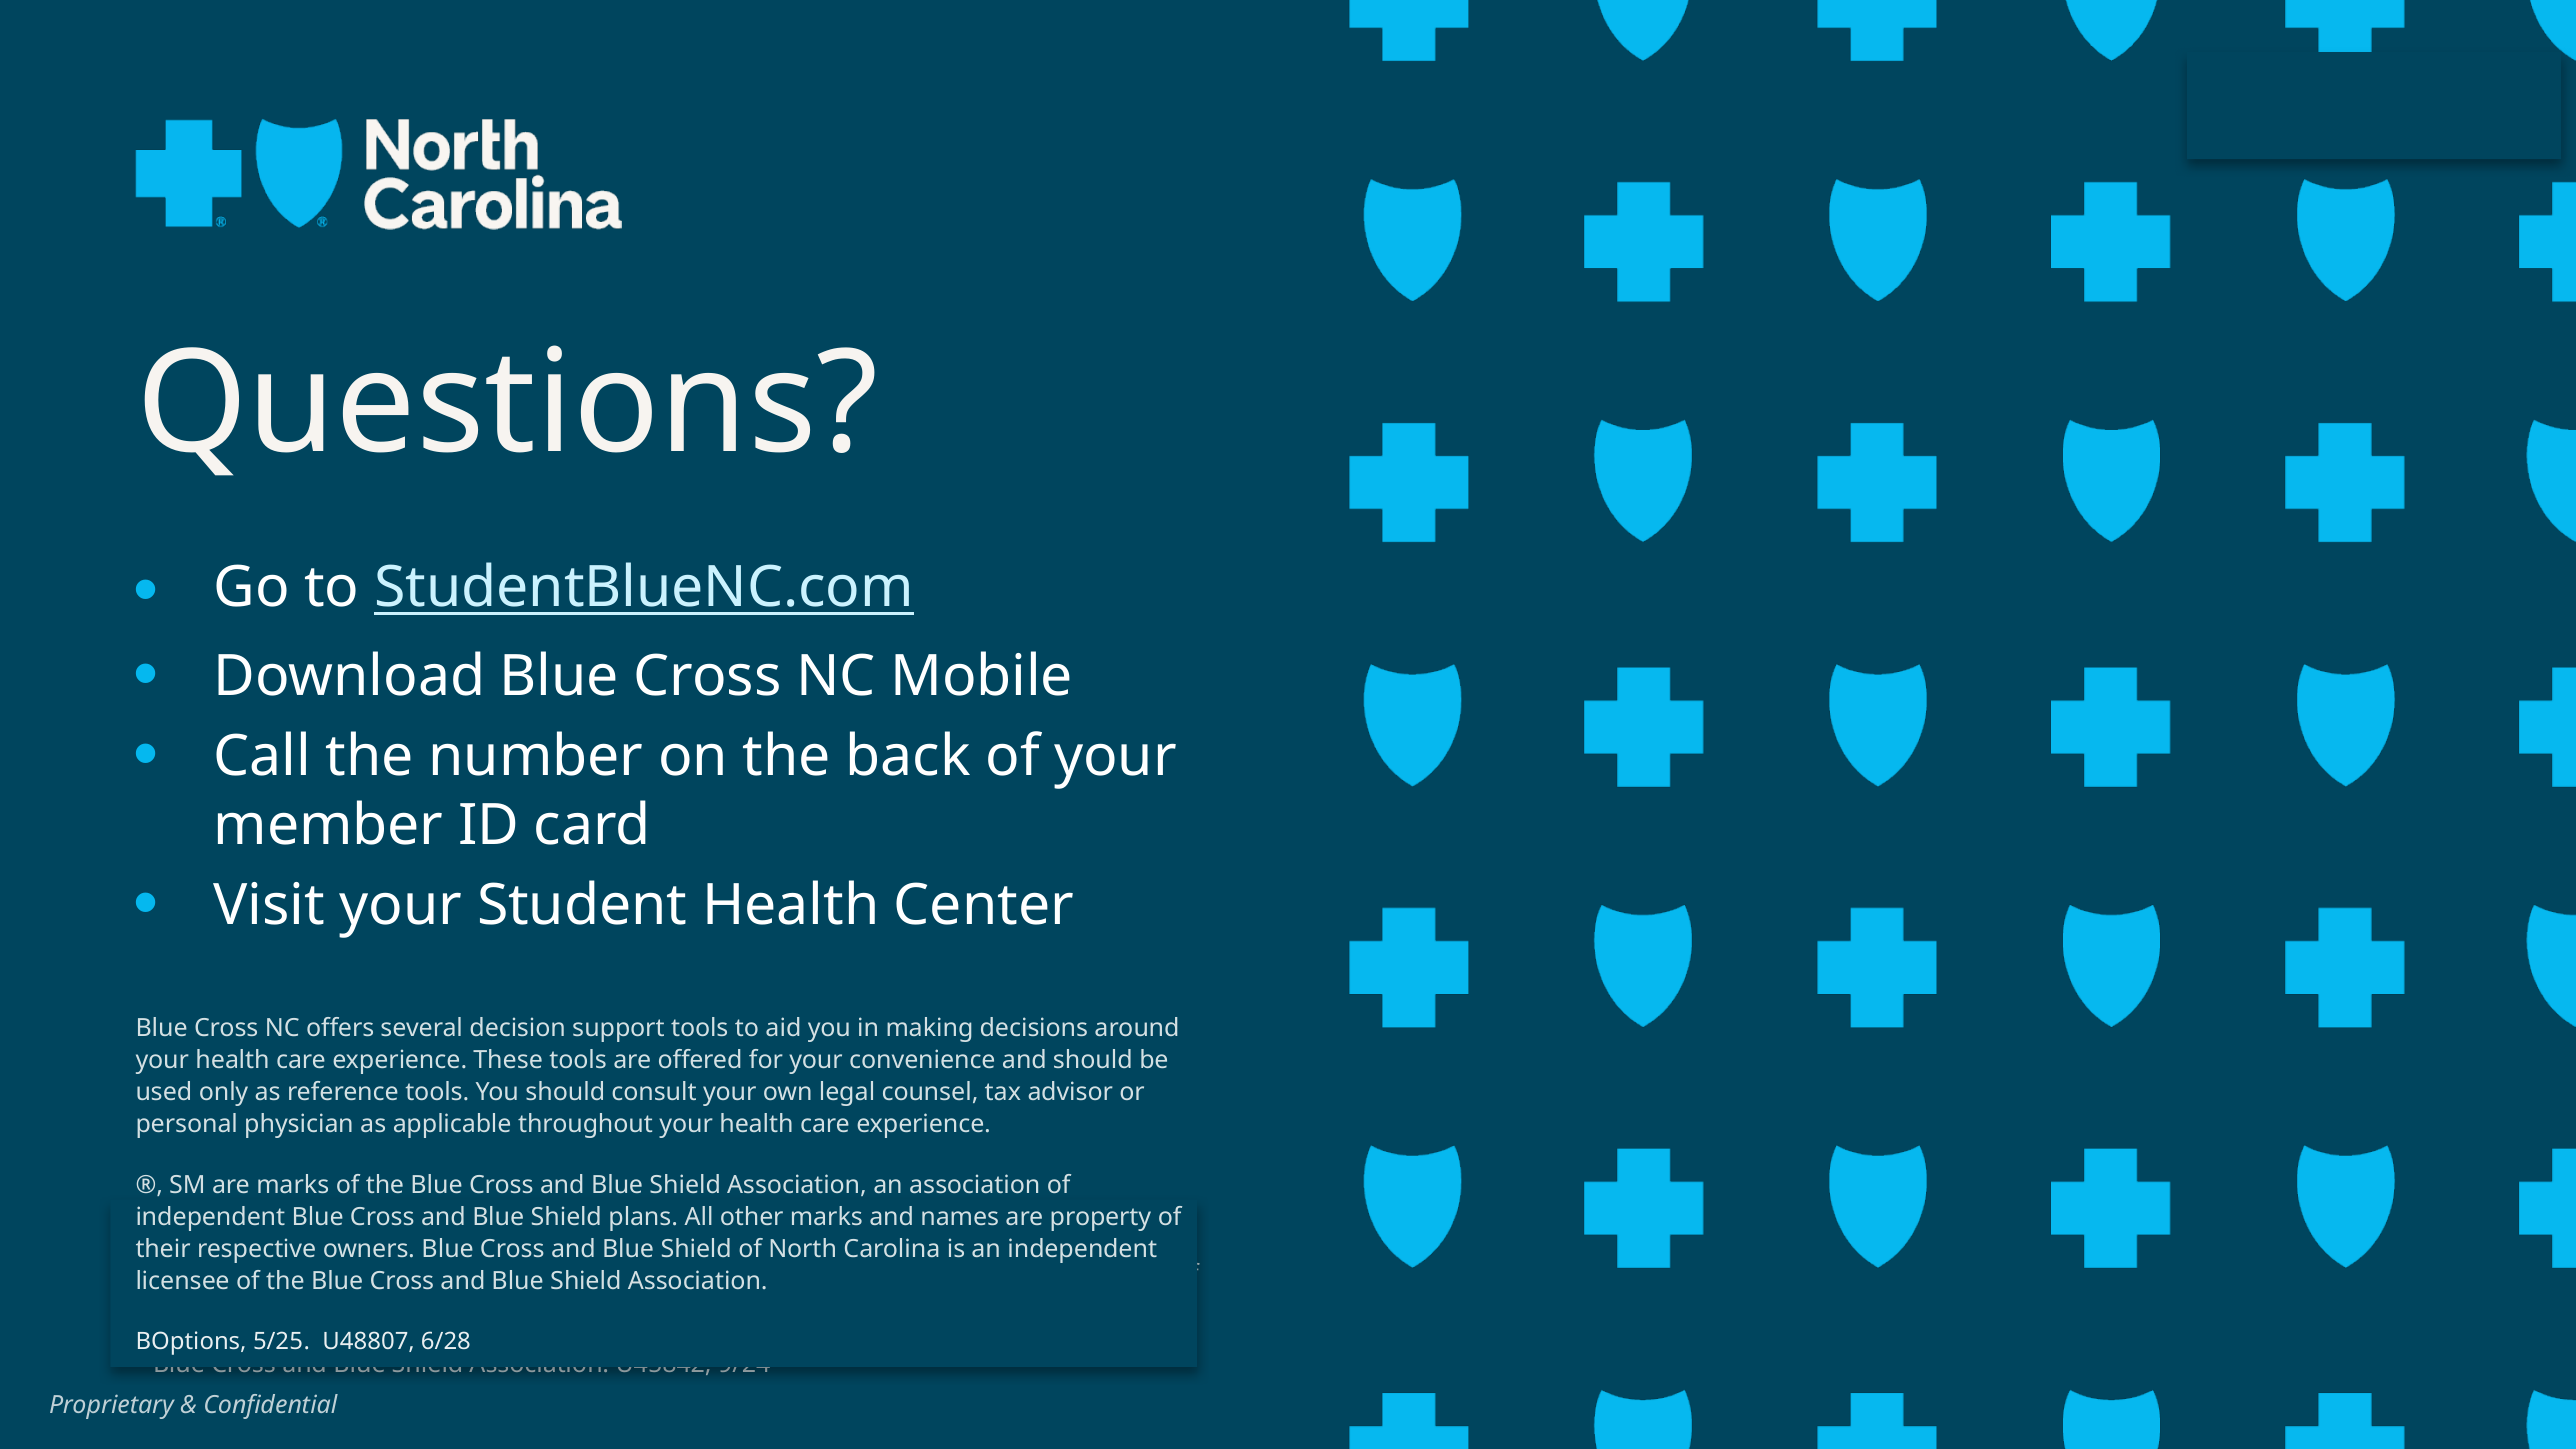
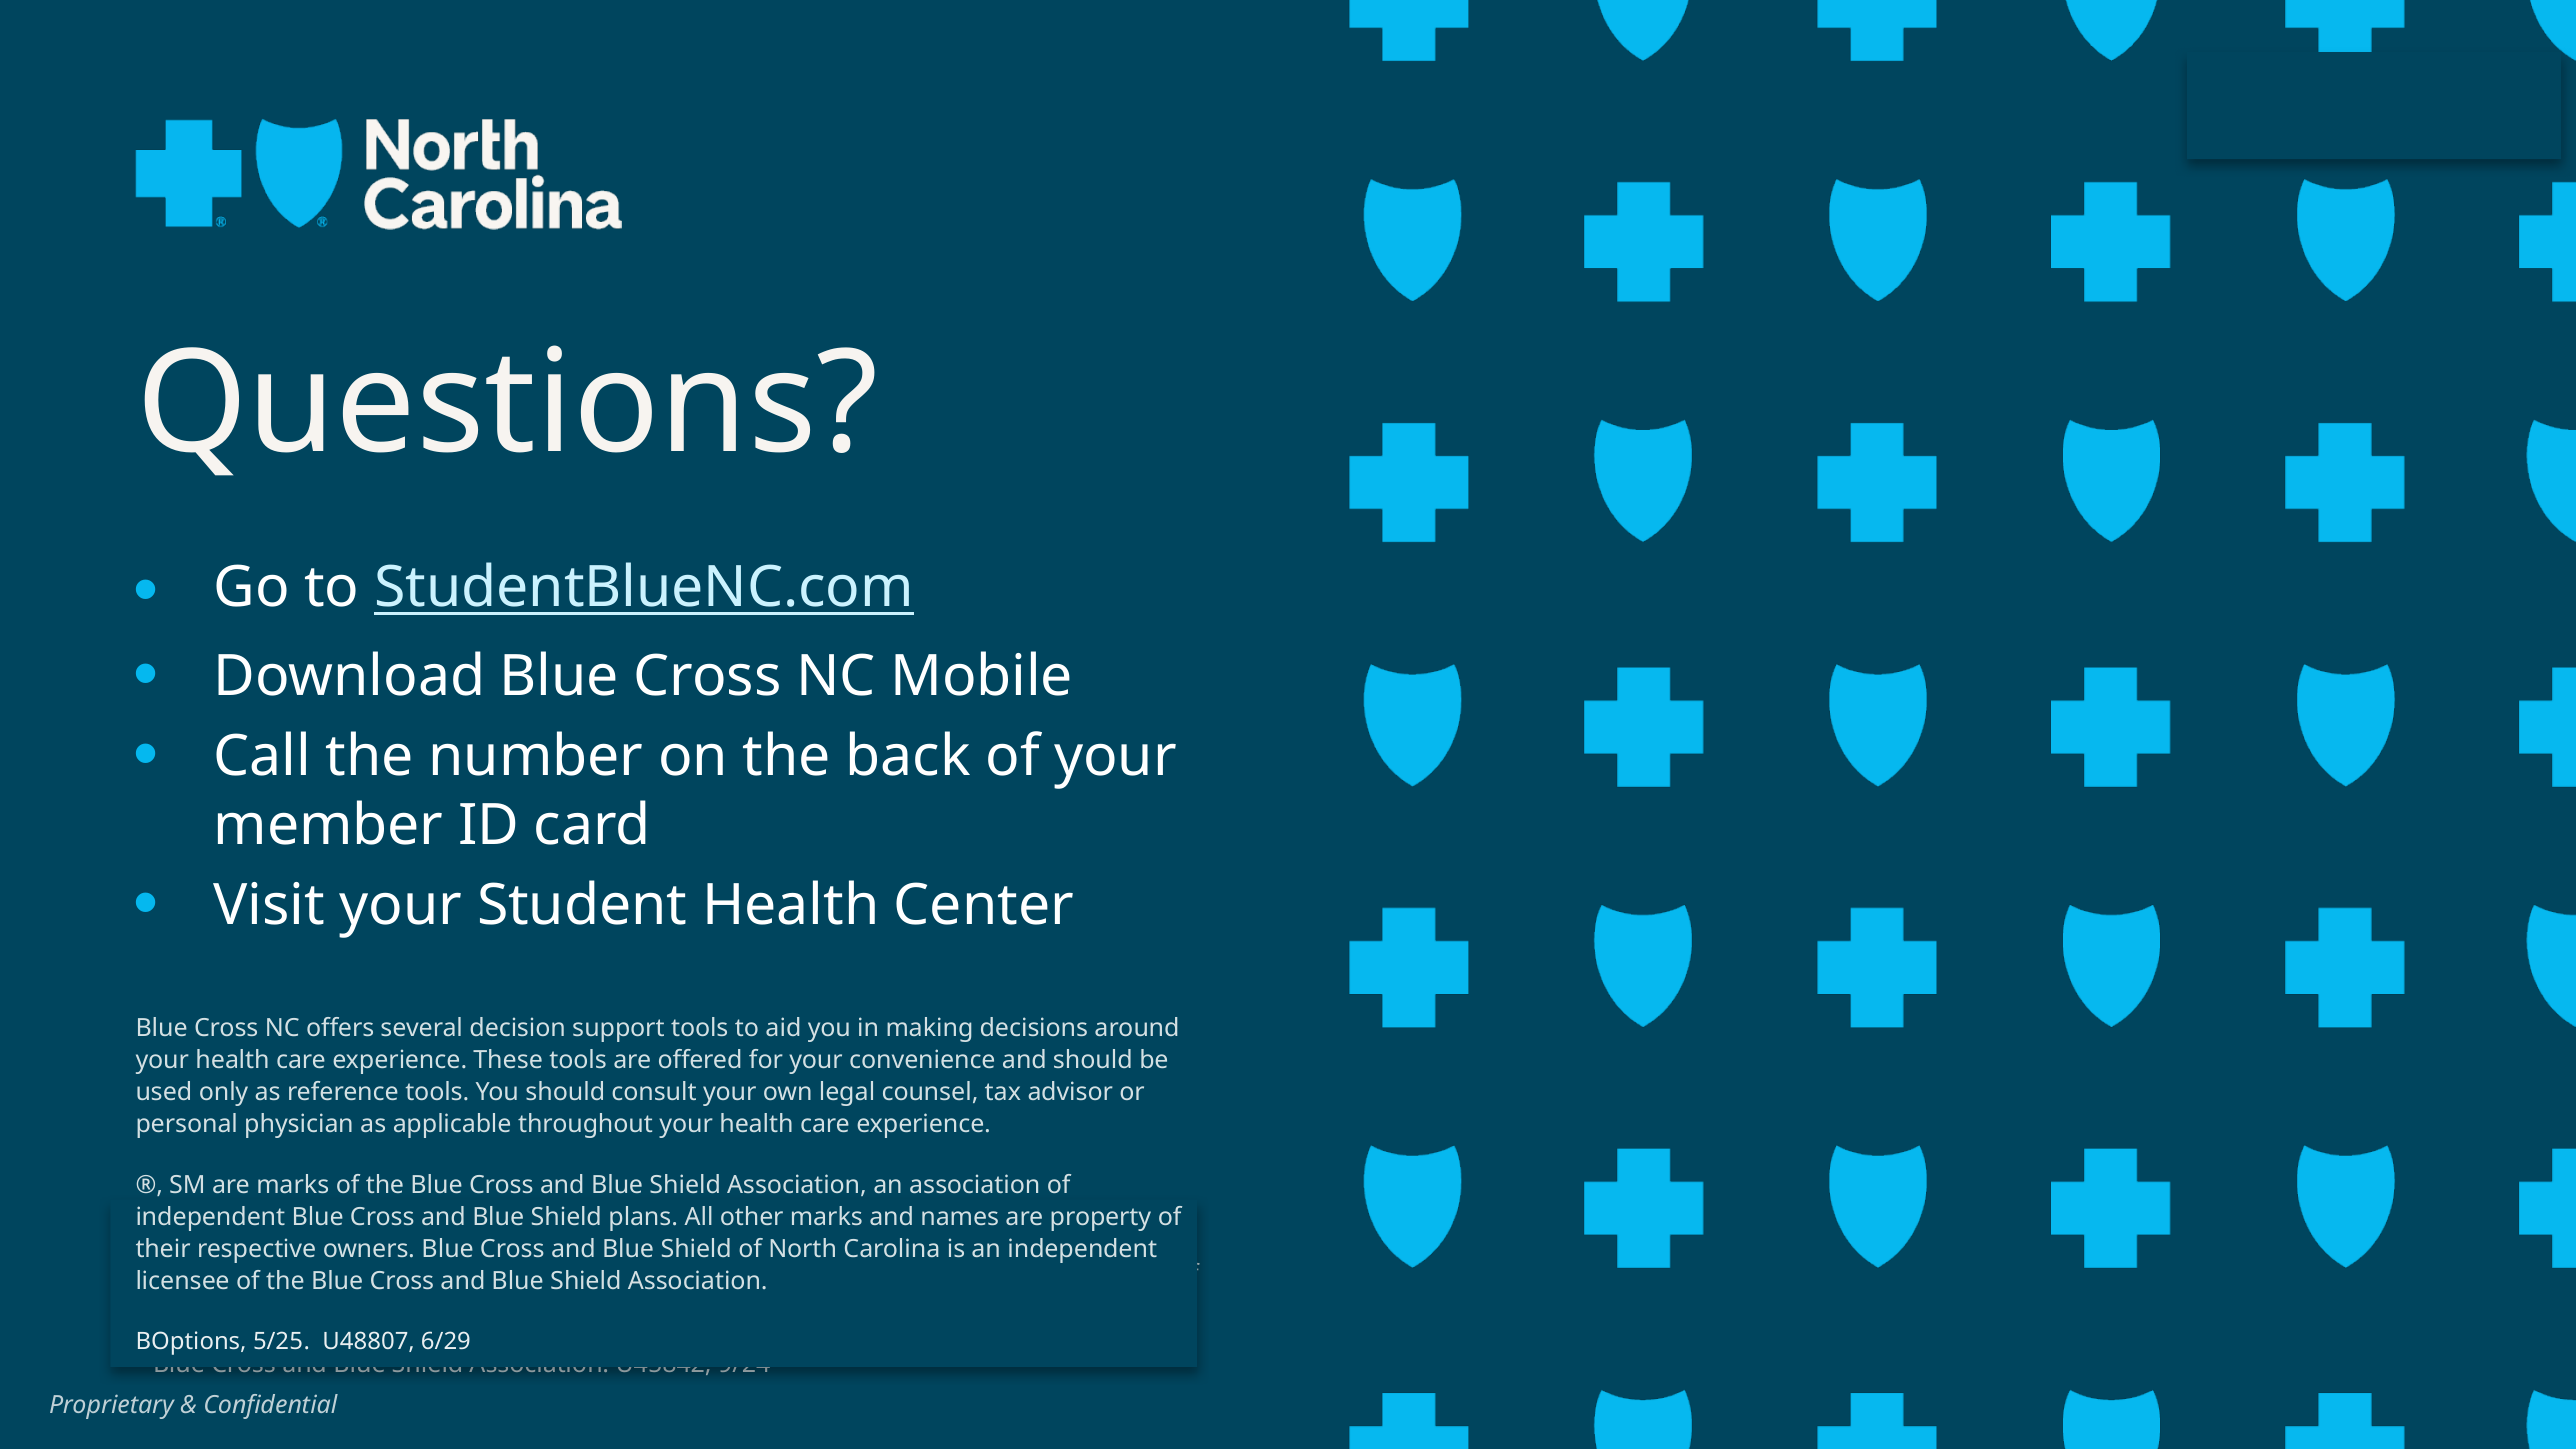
6/28: 6/28 -> 6/29
